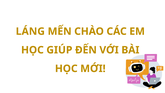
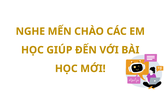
LÁNG: LÁNG -> NGHE
